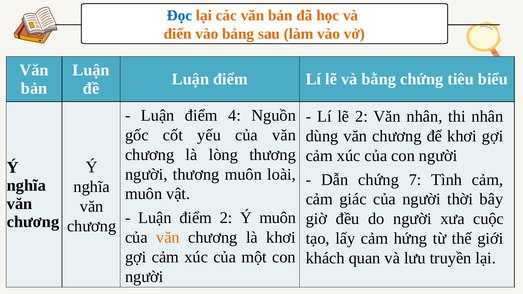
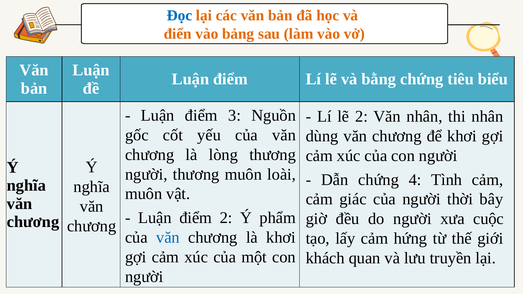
4: 4 -> 3
7: 7 -> 4
Ý muôn: muôn -> phẩm
văn at (168, 238) colour: orange -> blue
